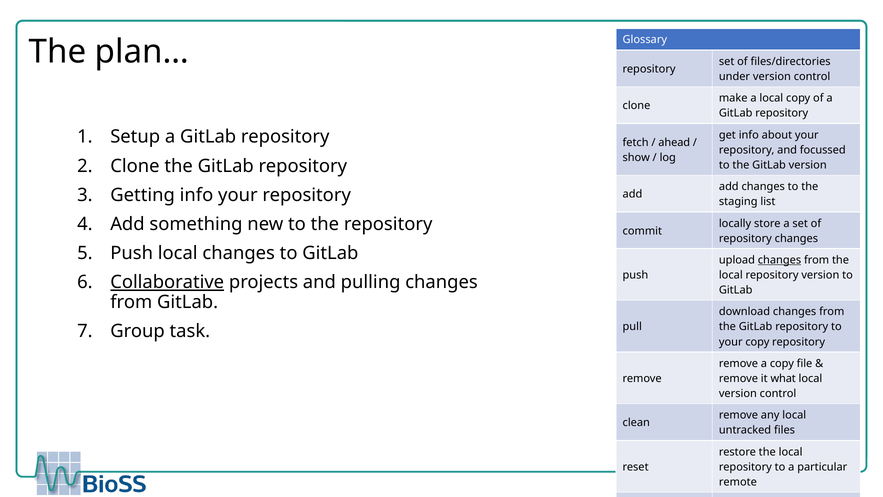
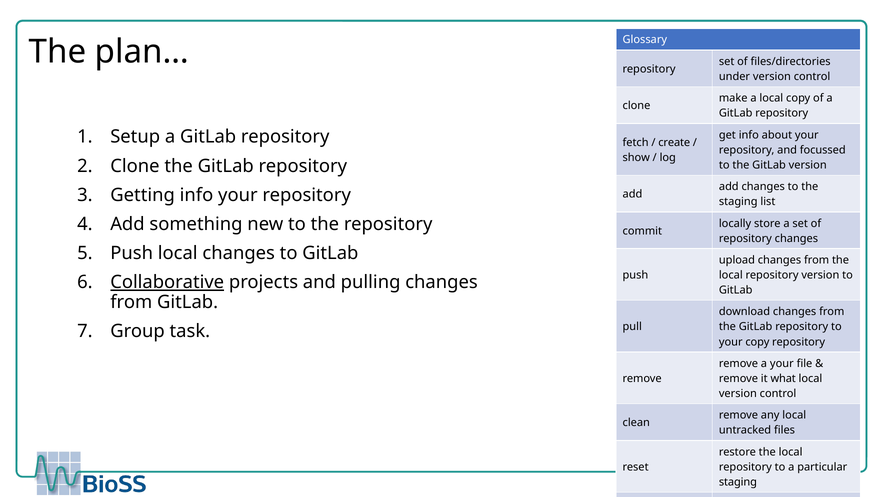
ahead: ahead -> create
changes at (780, 260) underline: present -> none
a copy: copy -> your
remote at (738, 482): remote -> staging
